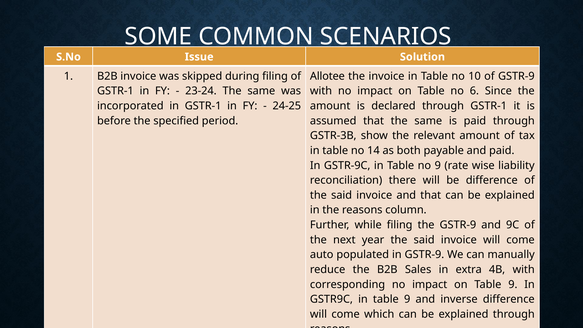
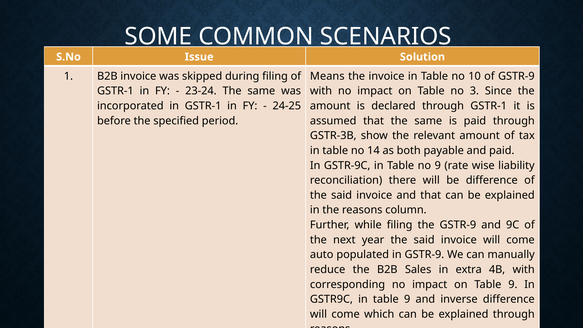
Allotee: Allotee -> Means
6: 6 -> 3
